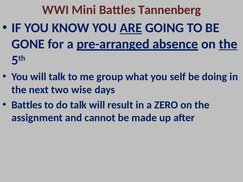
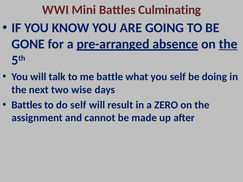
Tannenberg: Tannenberg -> Culminating
ARE underline: present -> none
group: group -> battle
do talk: talk -> self
